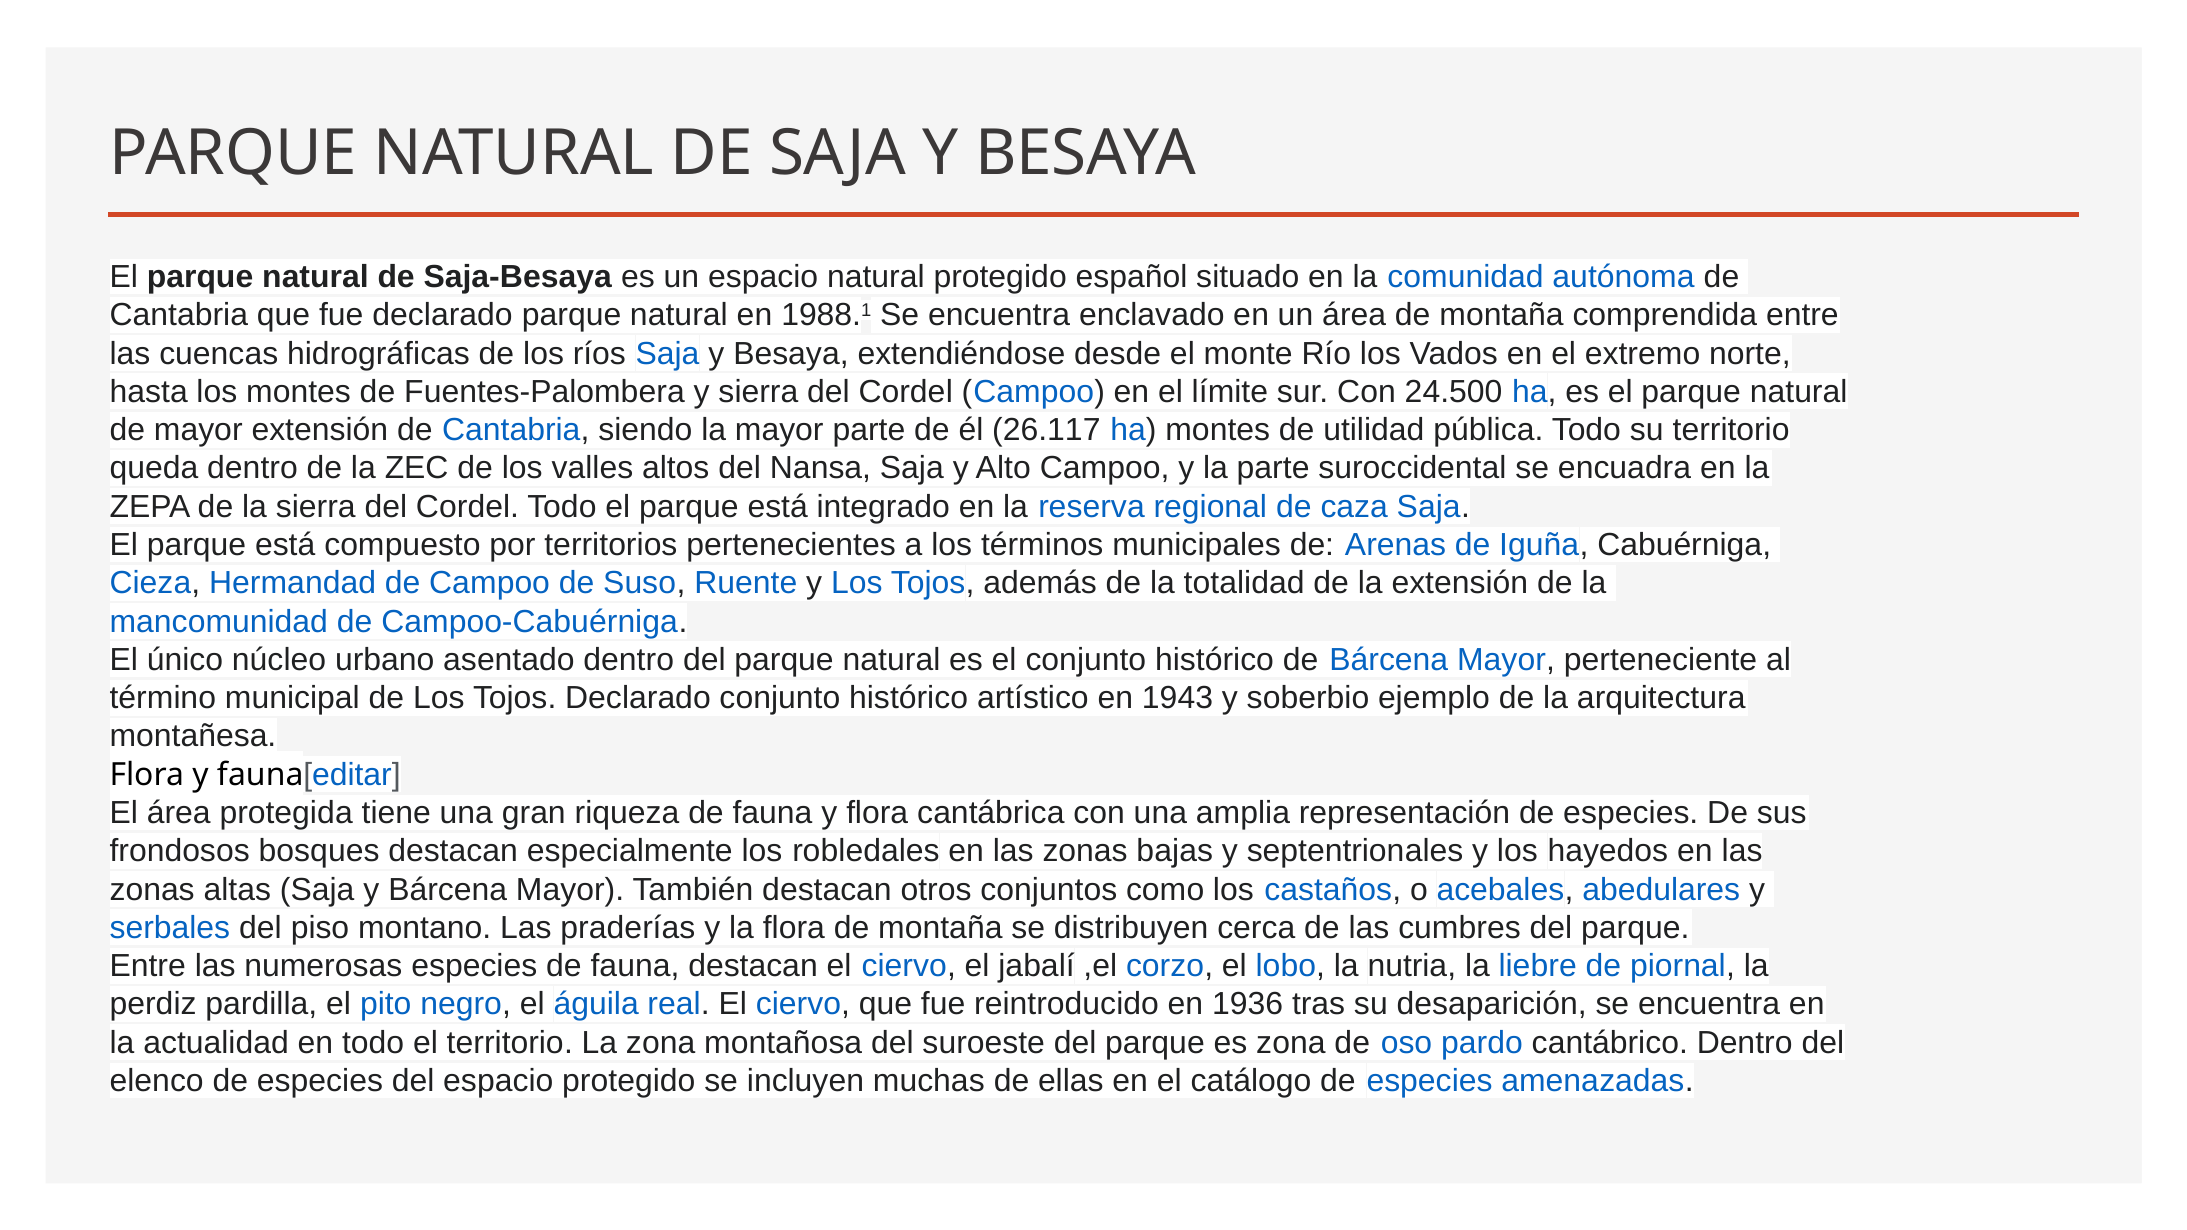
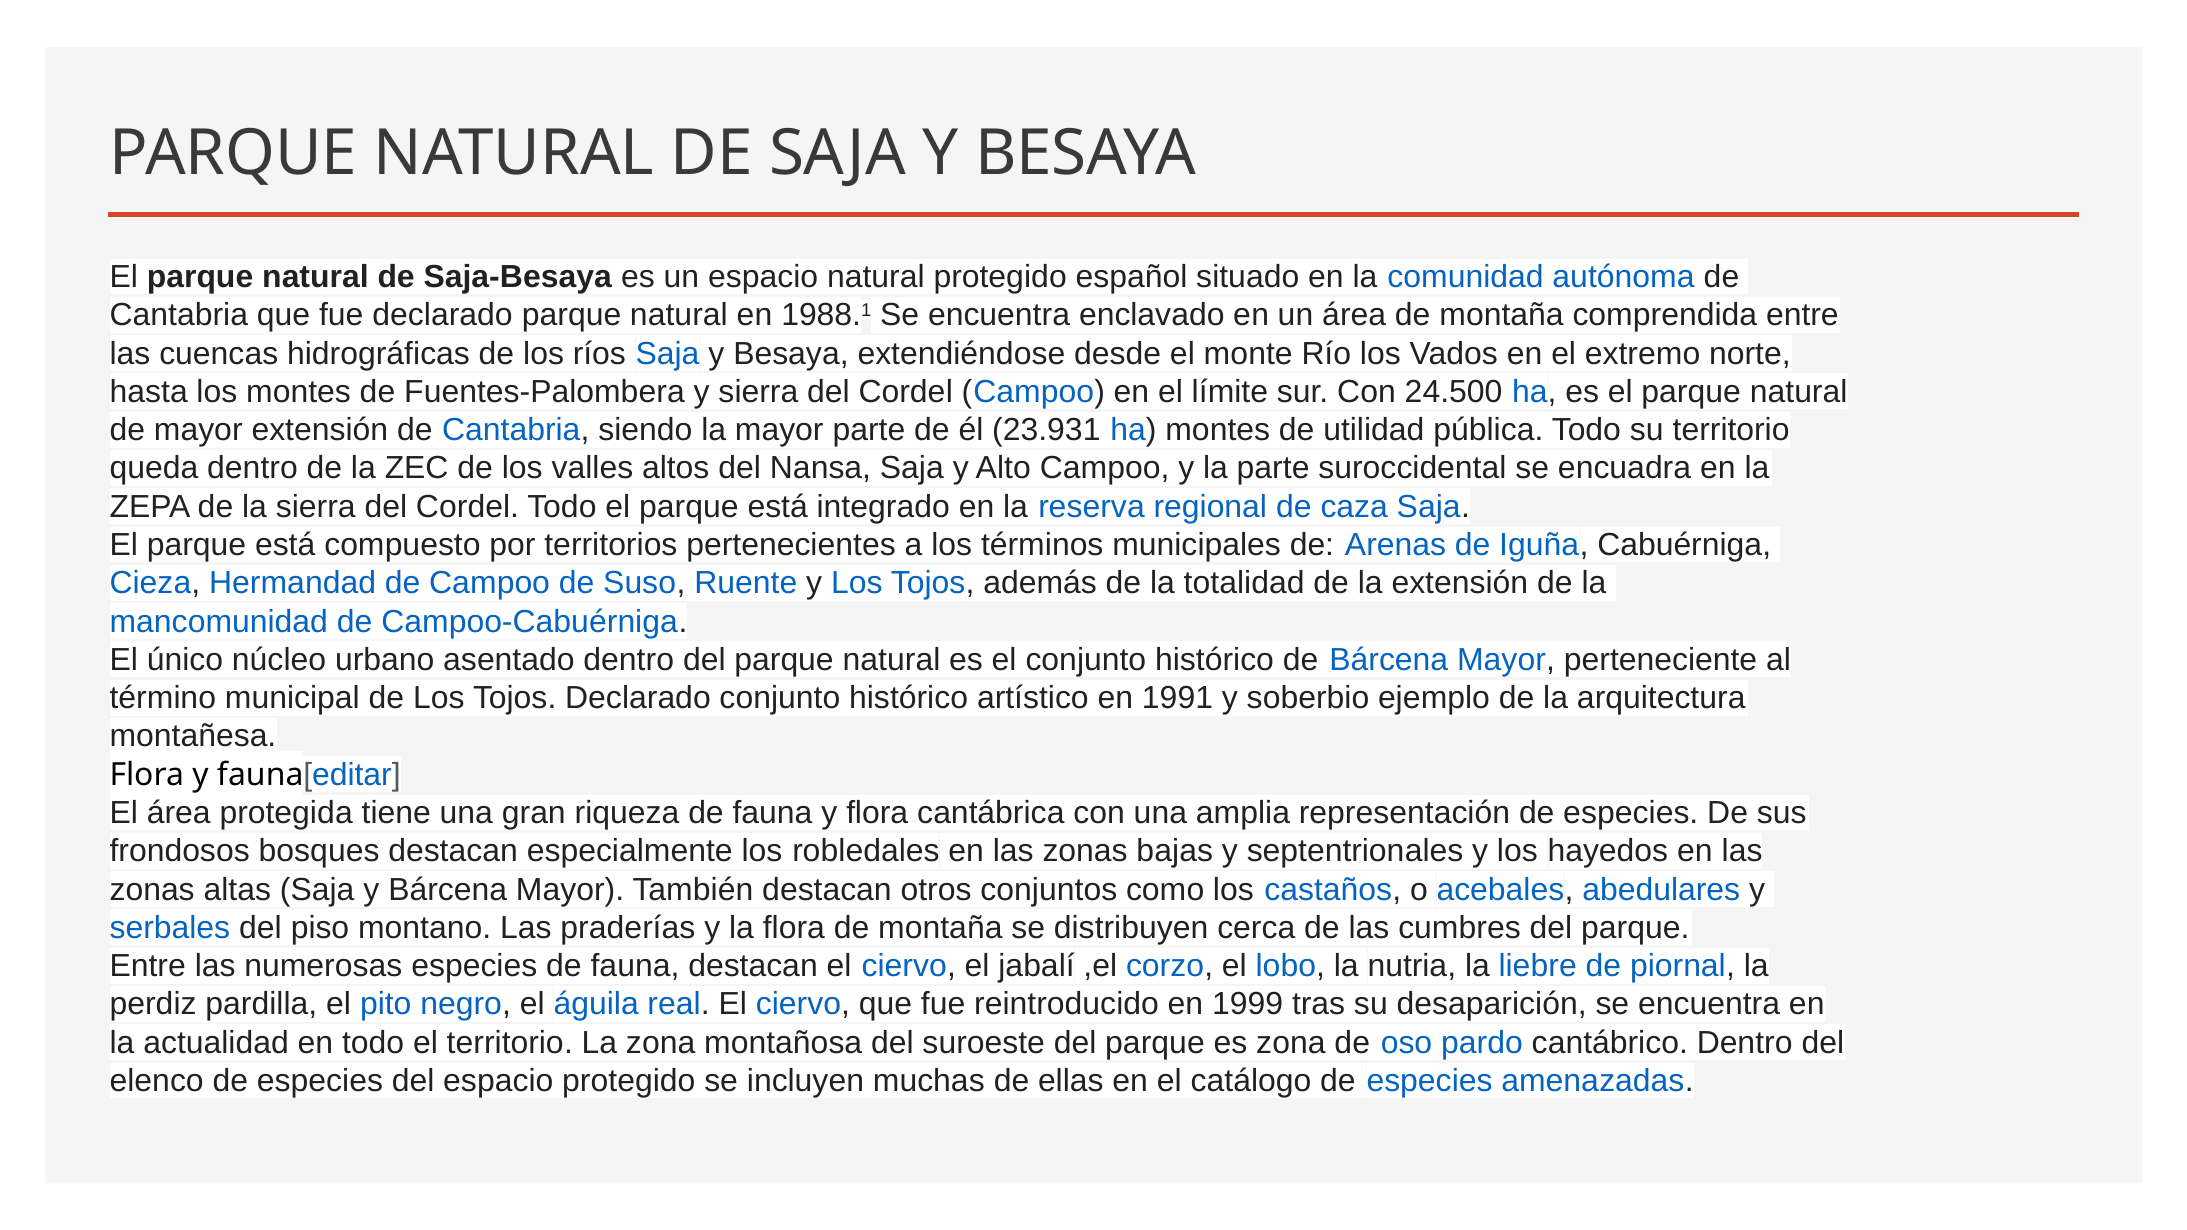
26.117: 26.117 -> 23.931
1943: 1943 -> 1991
1936: 1936 -> 1999
